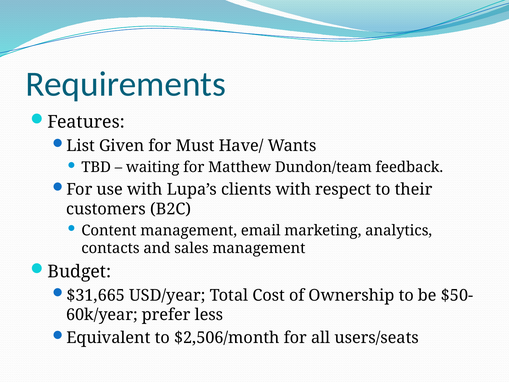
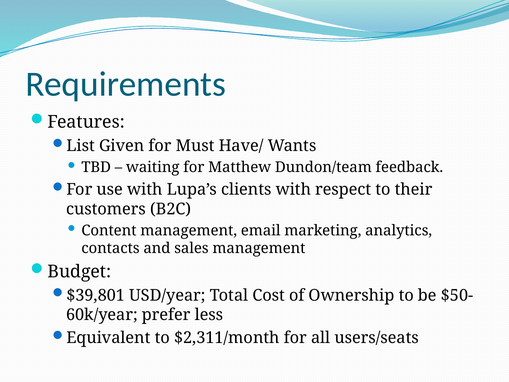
$31,665: $31,665 -> $39,801
$2,506/month: $2,506/month -> $2,311/month
